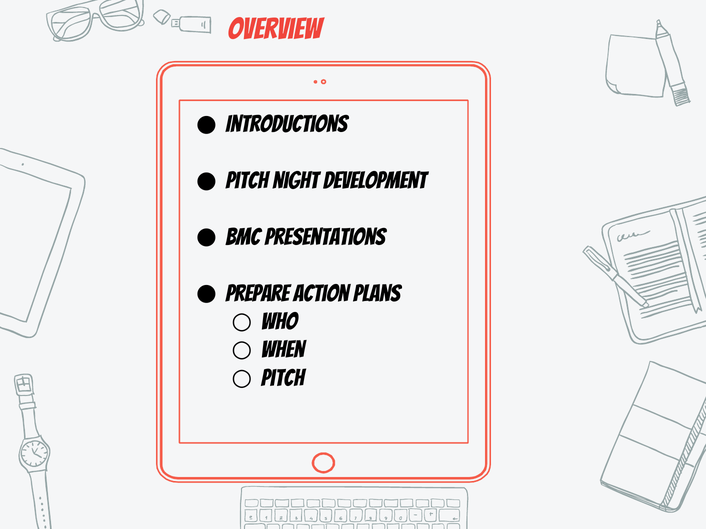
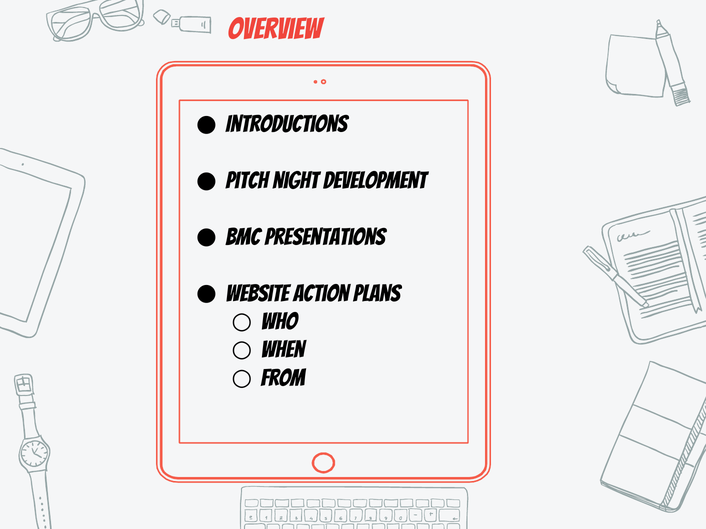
Prepare: Prepare -> Website
pitch at (282, 379): pitch -> from
